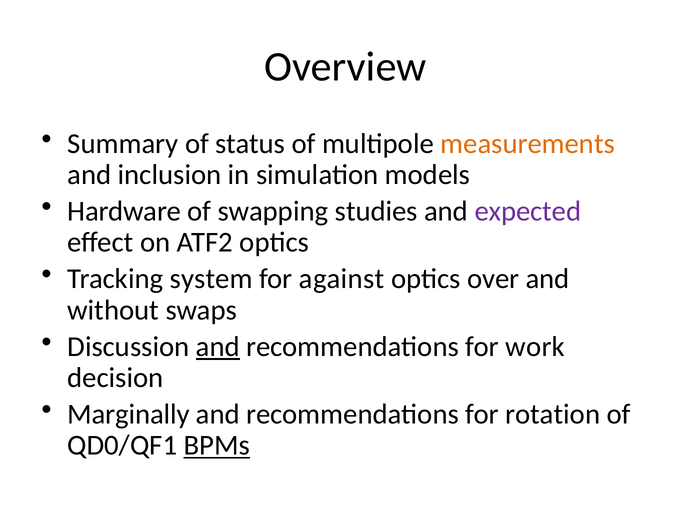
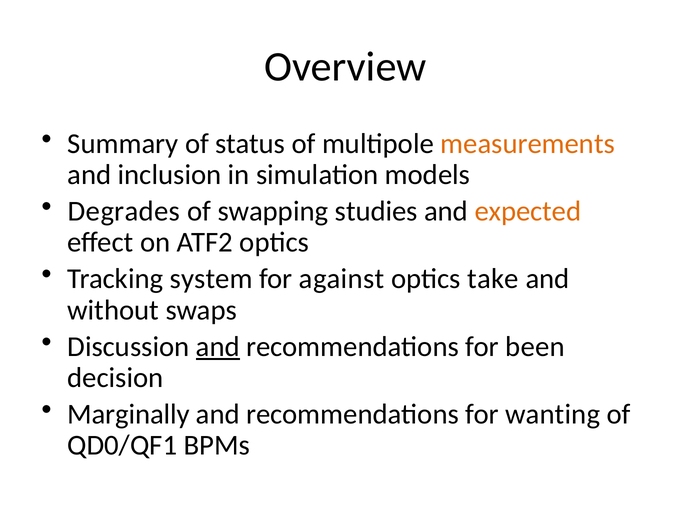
Hardware: Hardware -> Degrades
expected colour: purple -> orange
over: over -> take
work: work -> been
rotation: rotation -> wanting
BPMs underline: present -> none
